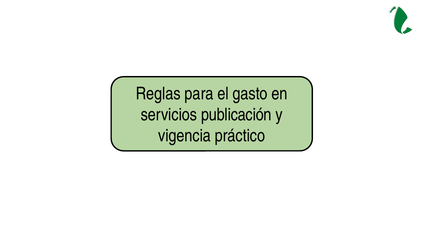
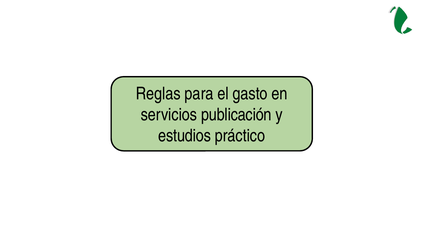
vigencia: vigencia -> estudios
